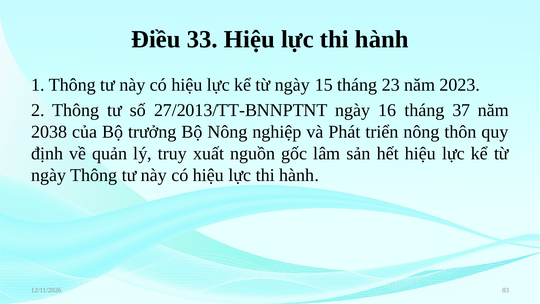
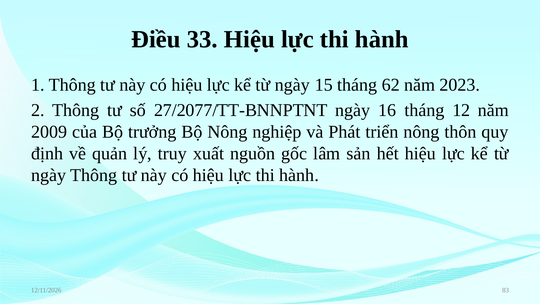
23: 23 -> 62
27/2013/TT-BNNPTNT: 27/2013/TT-BNNPTNT -> 27/2077/TT-BNNPTNT
37: 37 -> 12
2038: 2038 -> 2009
